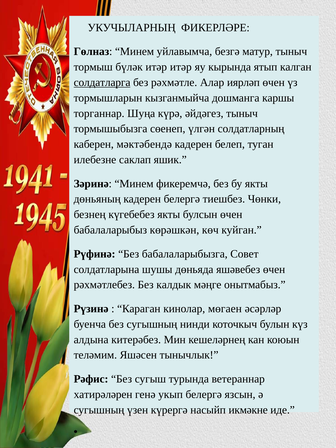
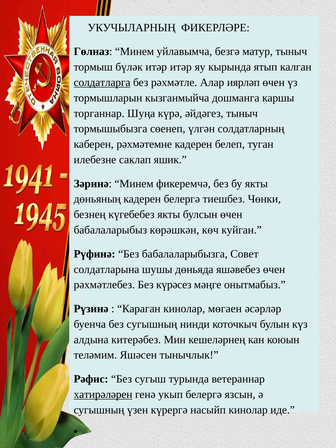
мәктәбендә: мәктәбендә -> рәхмәтемне
калдык: калдык -> күрәсез
хатирәләрен underline: none -> present
насыйп икмәкне: икмәкне -> кинолар
